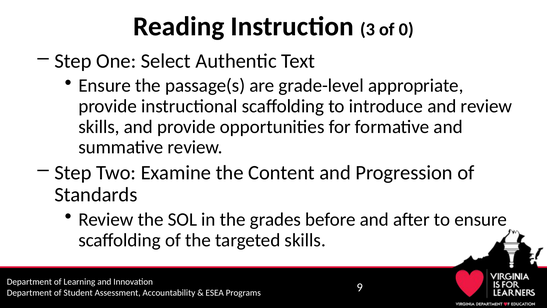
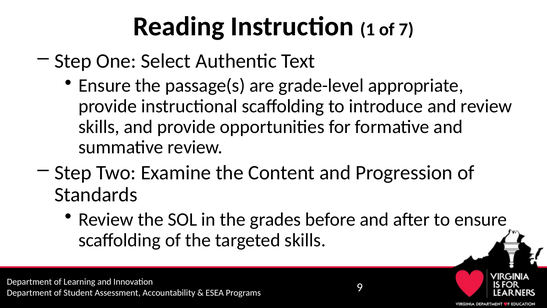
3: 3 -> 1
0: 0 -> 7
